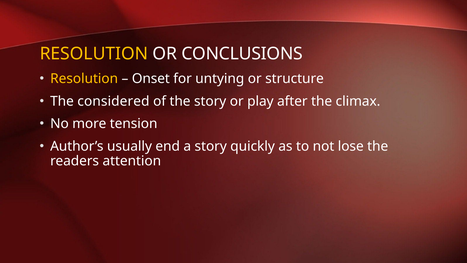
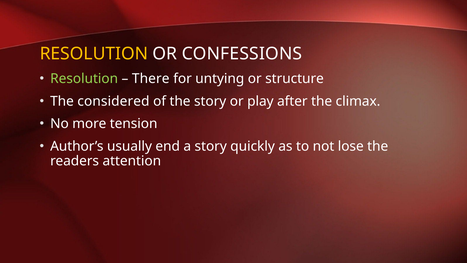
CONCLUSIONS: CONCLUSIONS -> CONFESSIONS
Resolution at (84, 79) colour: yellow -> light green
Onset: Onset -> There
